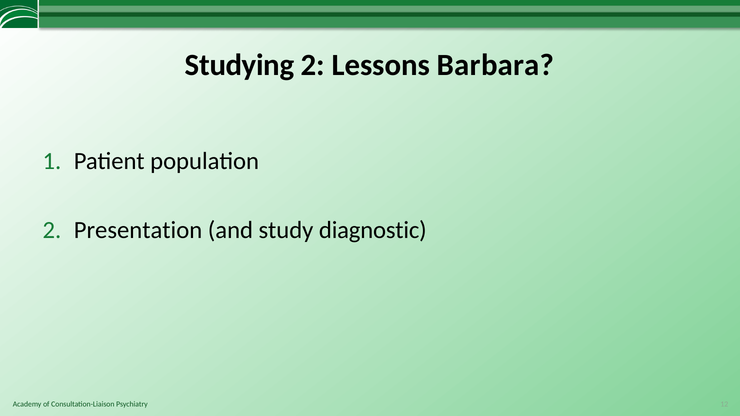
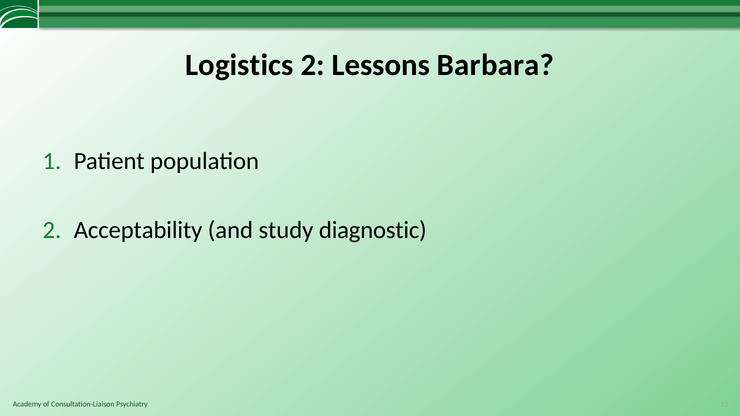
Studying: Studying -> Logistics
Presentation: Presentation -> Acceptability
